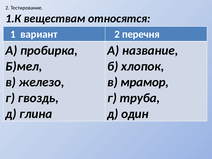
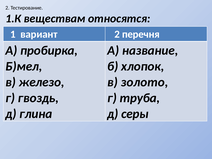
мрамор: мрамор -> золото
один: один -> серы
